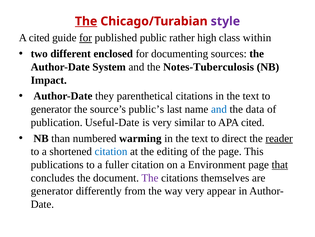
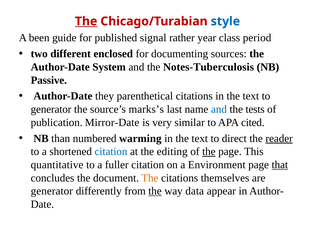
style colour: purple -> blue
A cited: cited -> been
for at (86, 38) underline: present -> none
public: public -> signal
high: high -> year
within: within -> period
Impact: Impact -> Passive
public’s: public’s -> marks’s
data: data -> tests
Useful-Date: Useful-Date -> Mirror-Date
the at (209, 151) underline: none -> present
publications: publications -> quantitative
The at (150, 177) colour: purple -> orange
the at (155, 190) underline: none -> present
way very: very -> data
